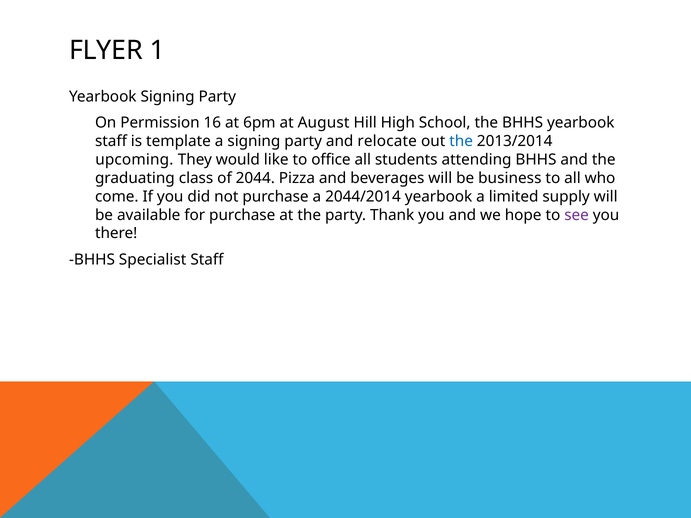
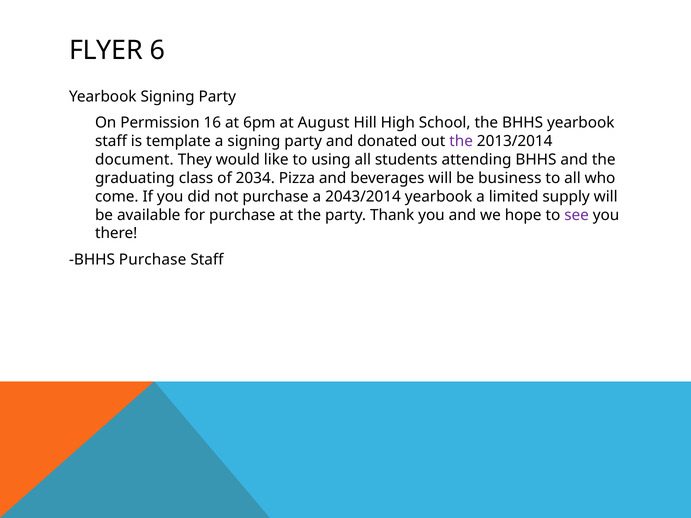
1: 1 -> 6
relocate: relocate -> donated
the at (461, 141) colour: blue -> purple
upcoming: upcoming -> document
office: office -> using
2044: 2044 -> 2034
2044/2014: 2044/2014 -> 2043/2014
BHHS Specialist: Specialist -> Purchase
